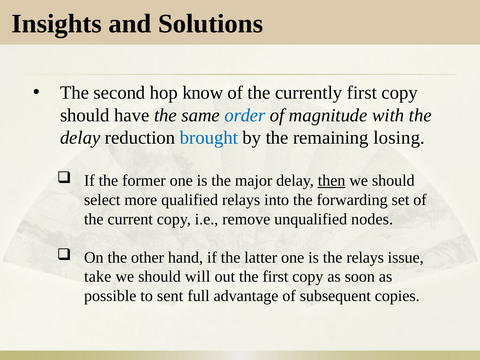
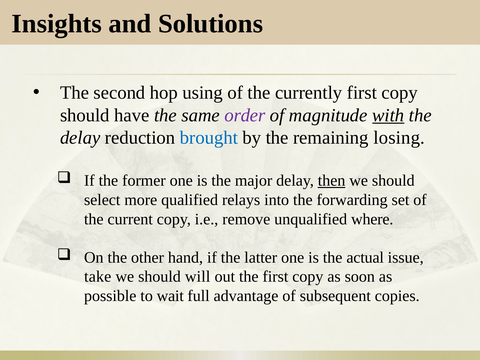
know: know -> using
order colour: blue -> purple
with underline: none -> present
nodes: nodes -> where
the relays: relays -> actual
sent: sent -> wait
